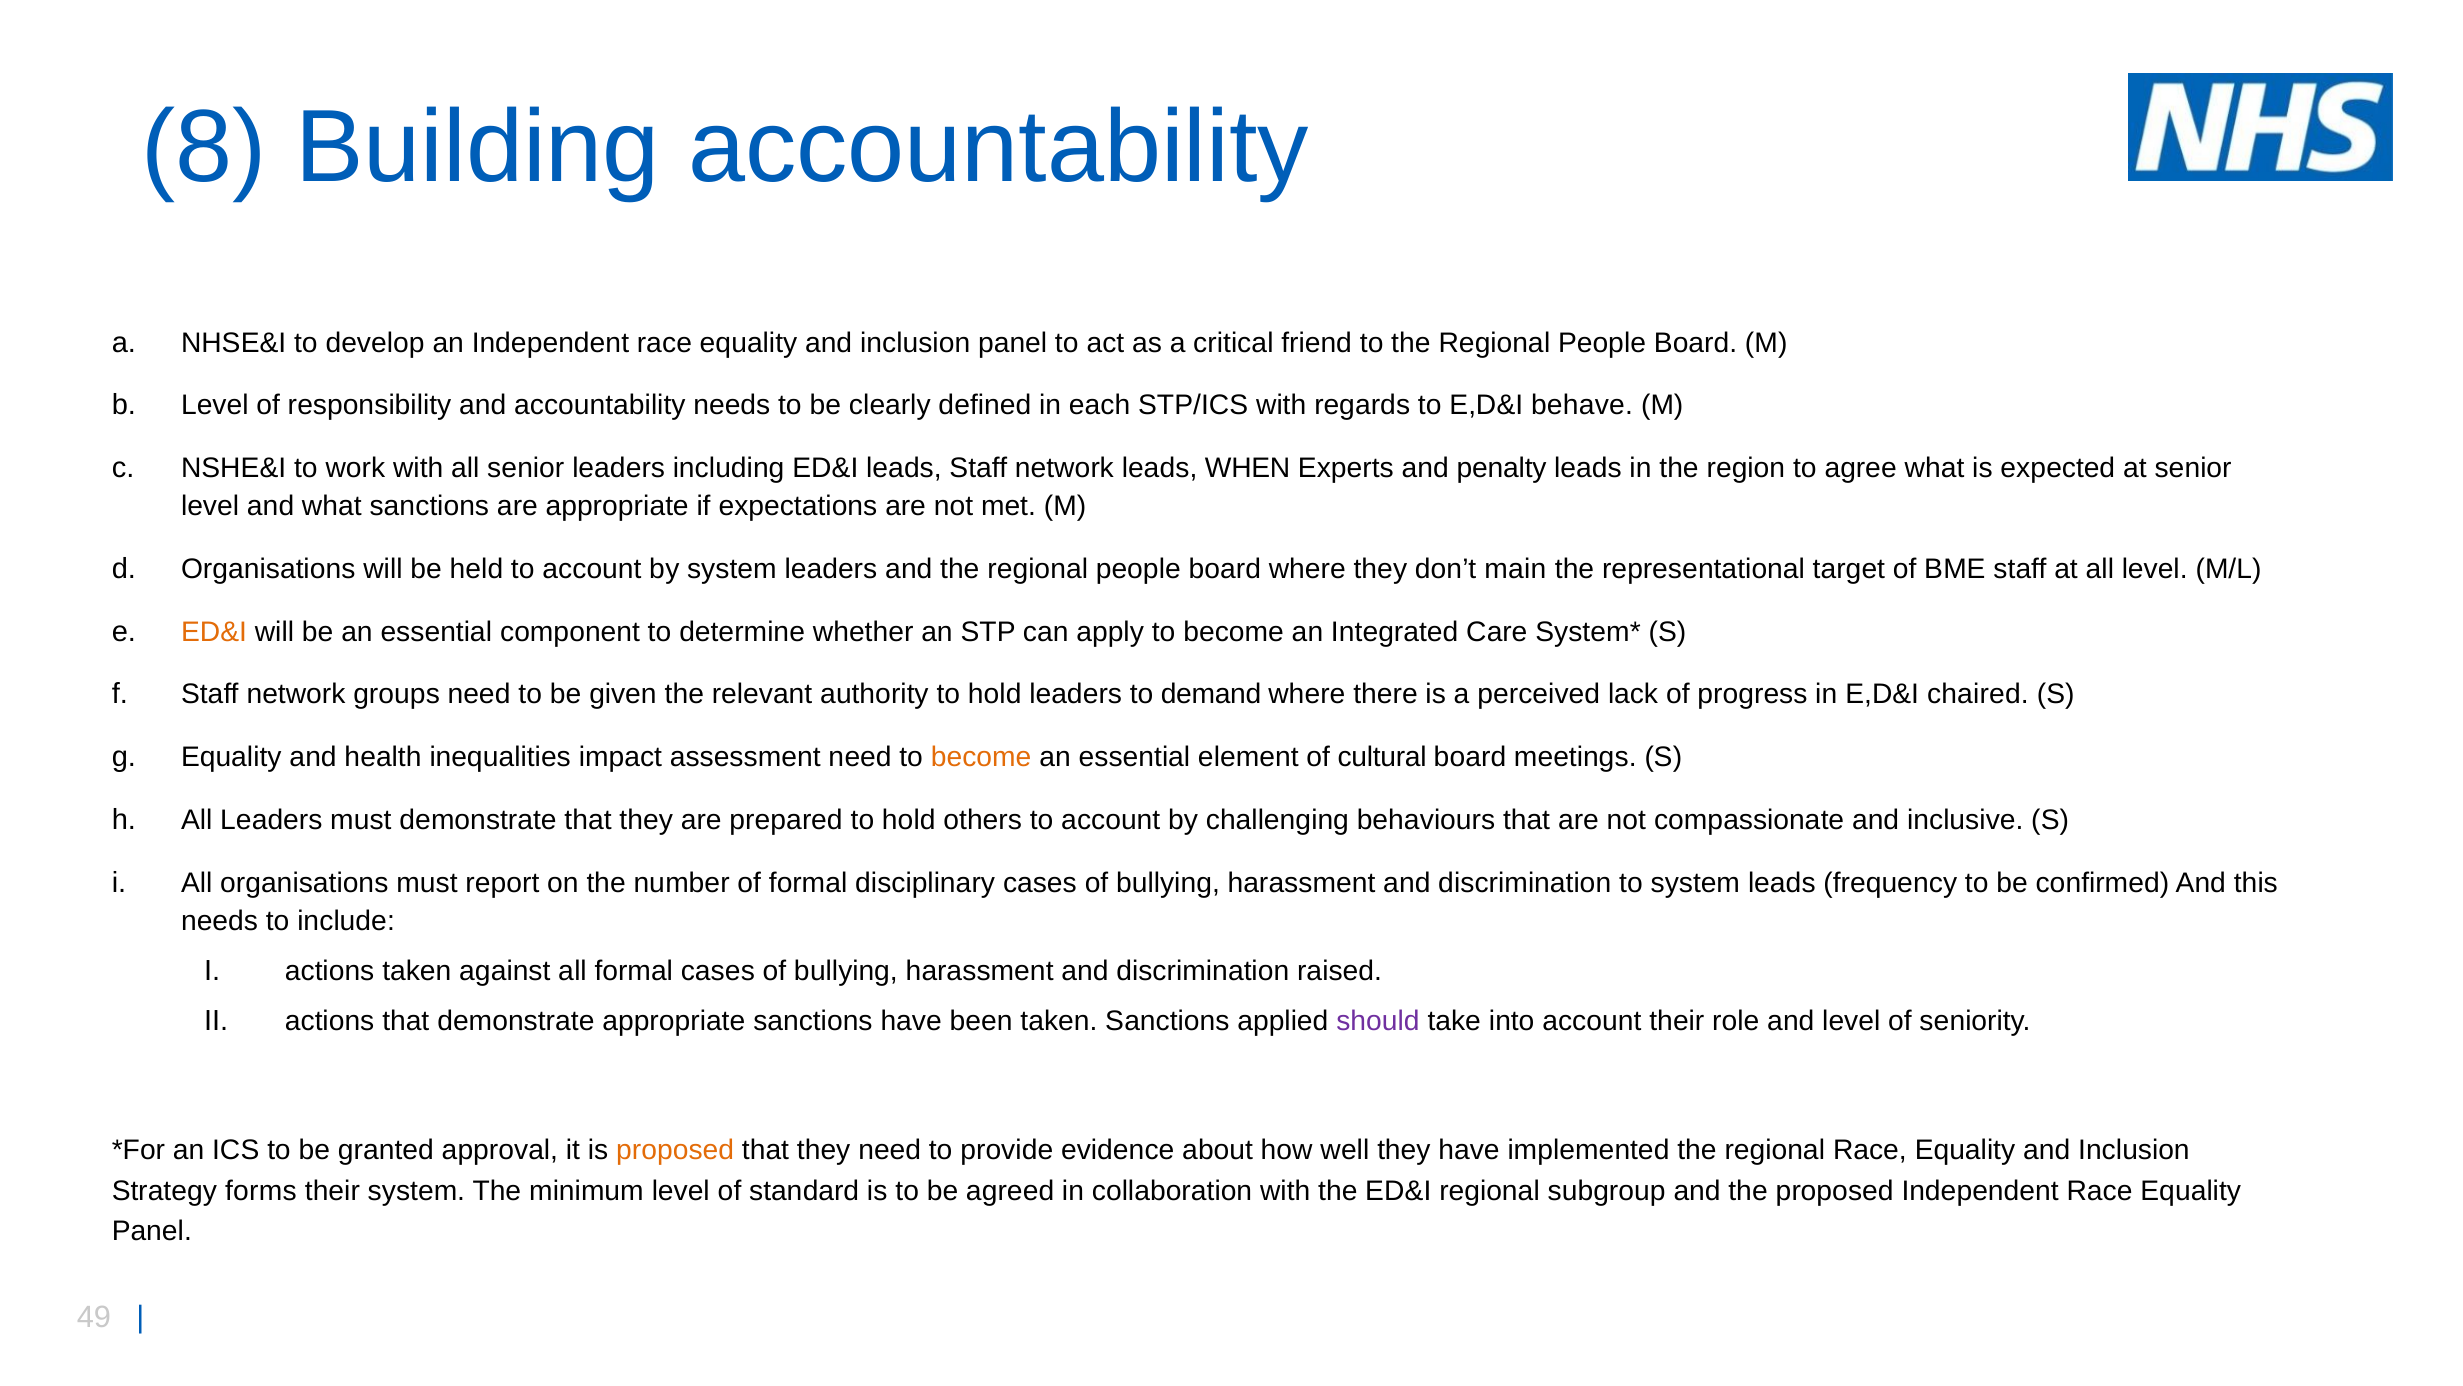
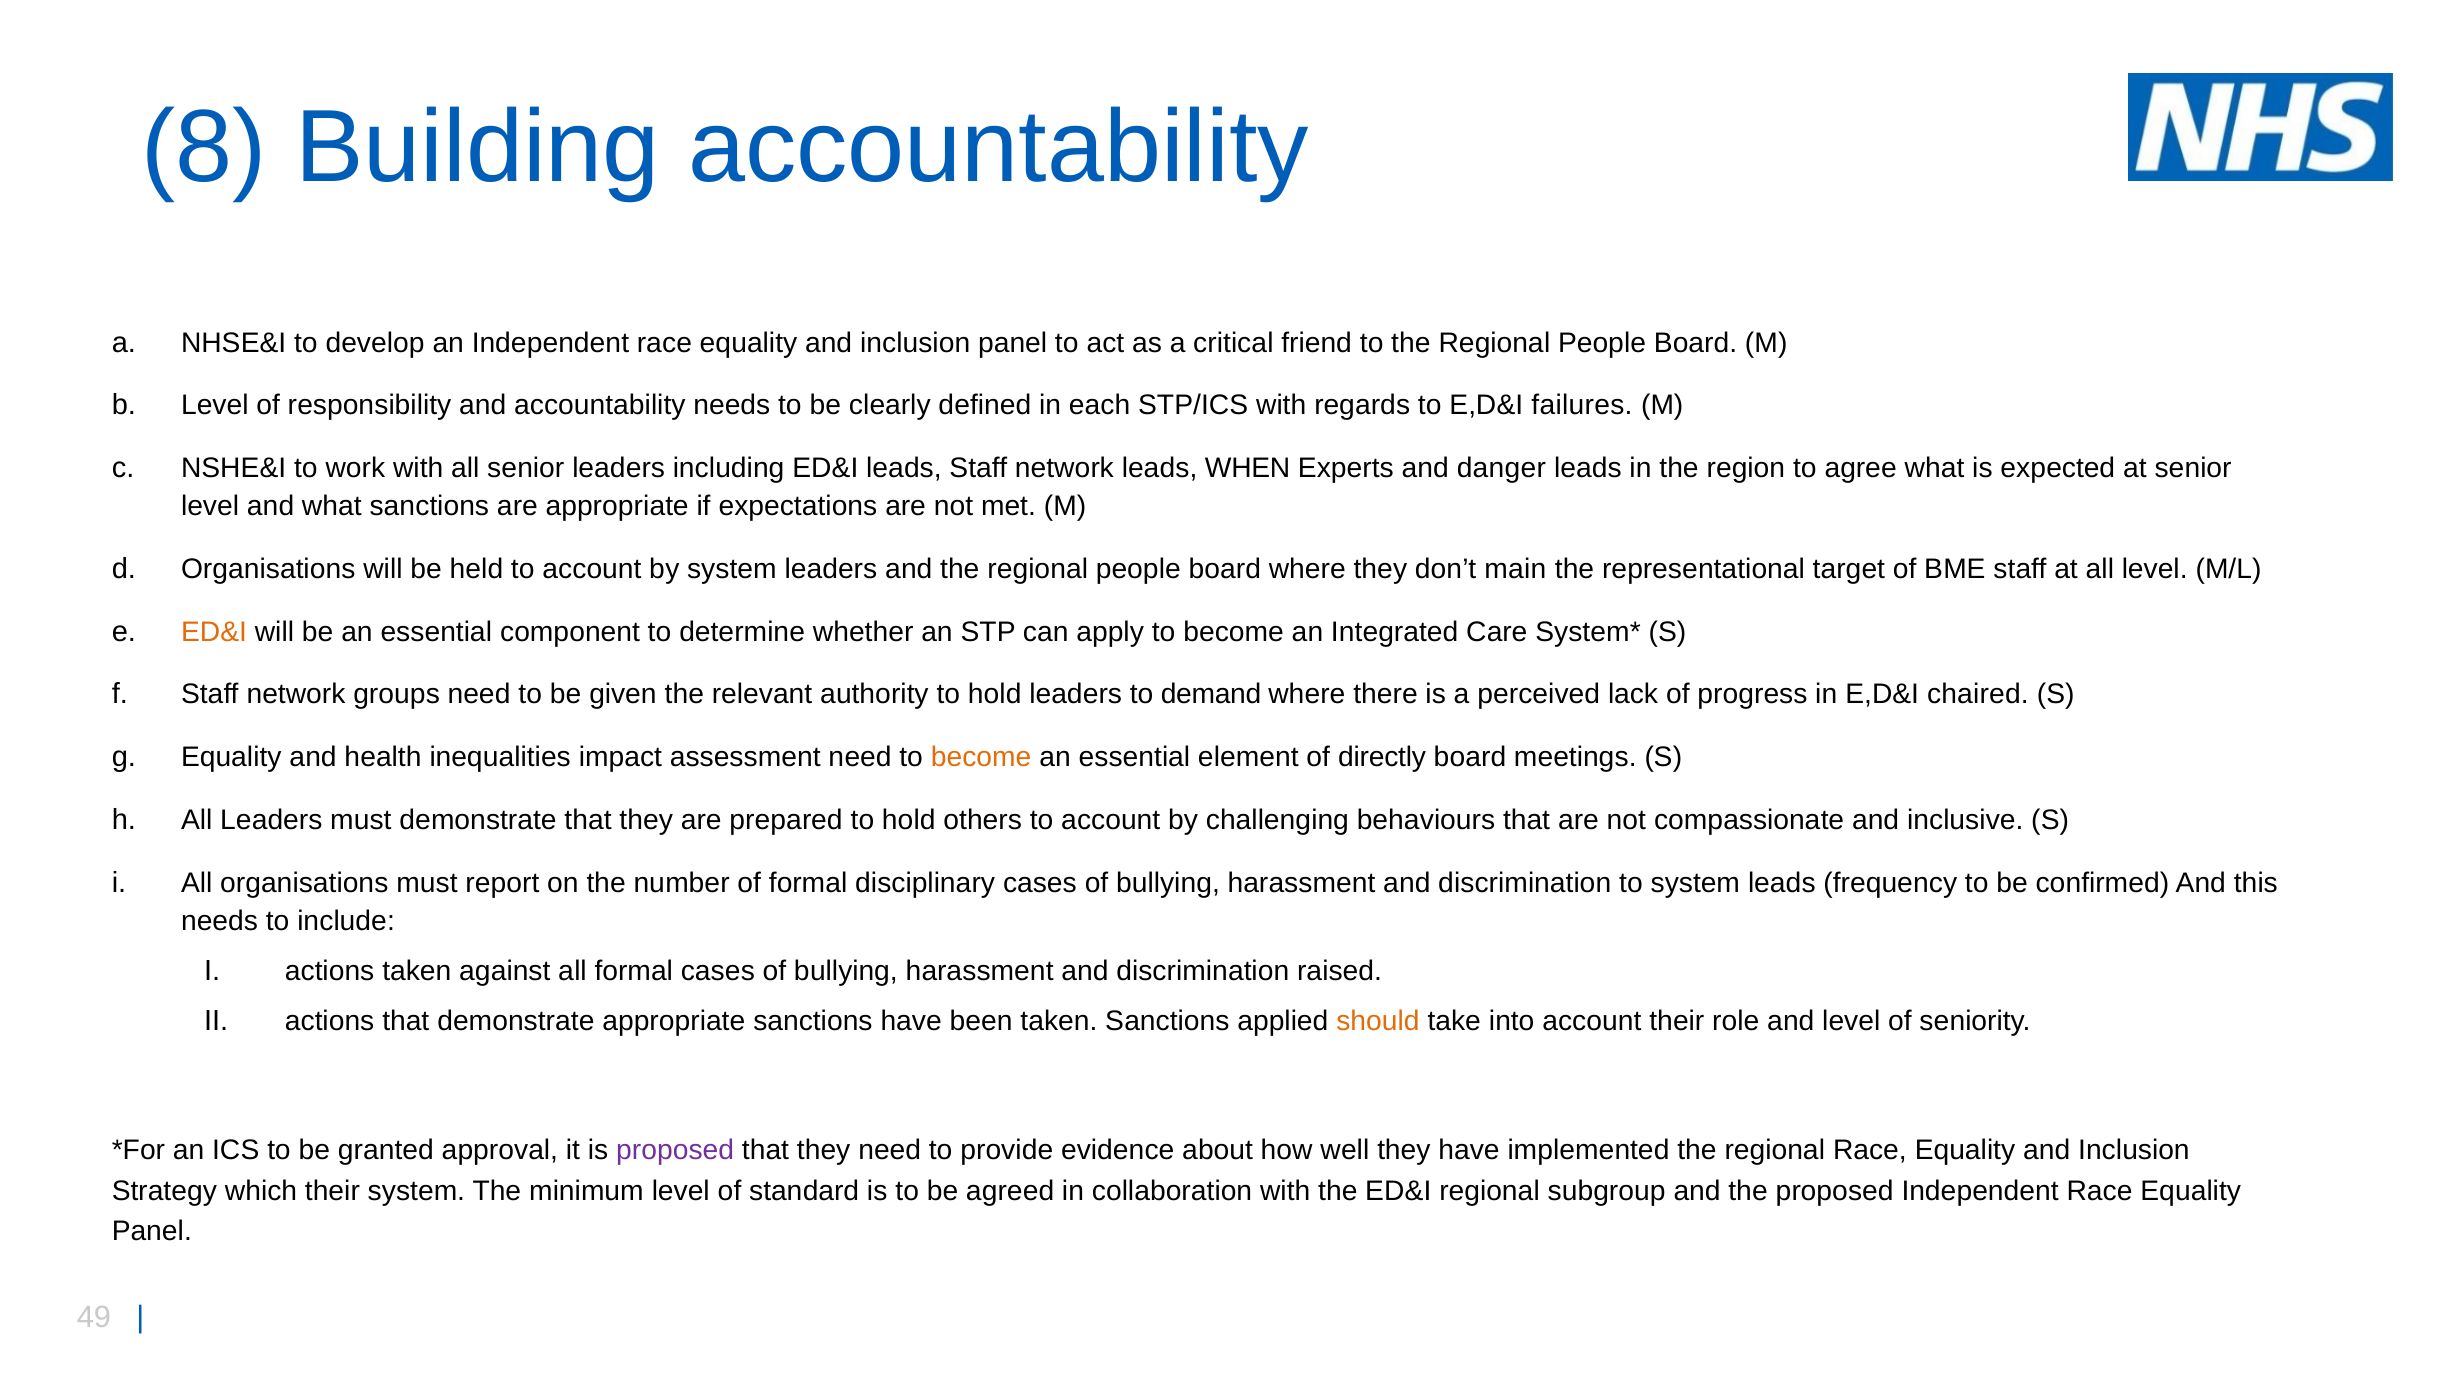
behave: behave -> failures
penalty: penalty -> danger
cultural: cultural -> directly
should colour: purple -> orange
proposed at (675, 1150) colour: orange -> purple
forms: forms -> which
